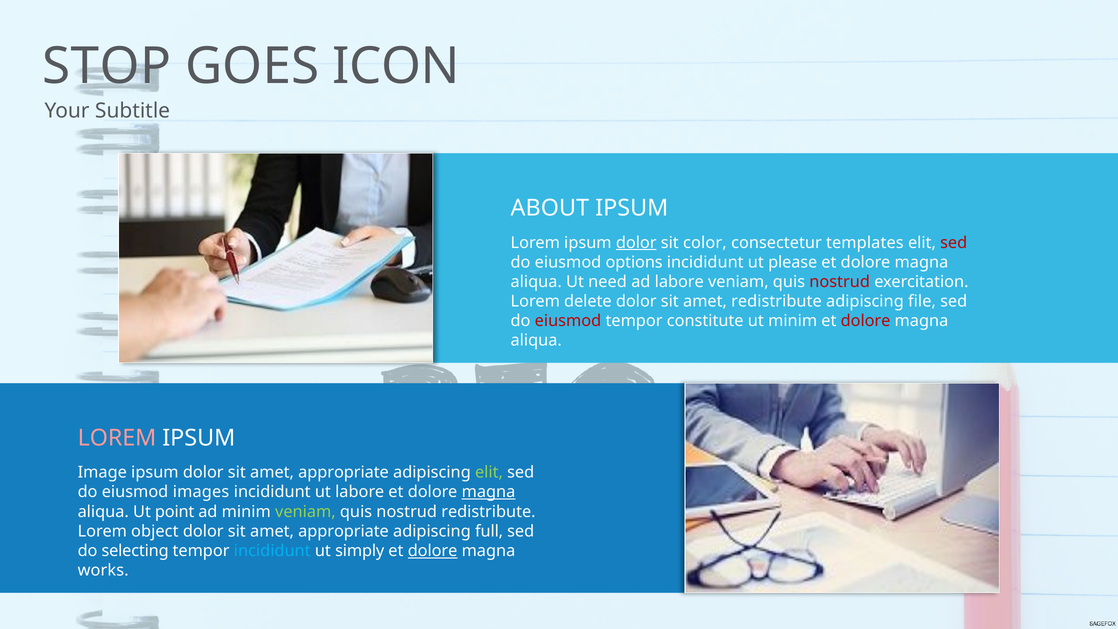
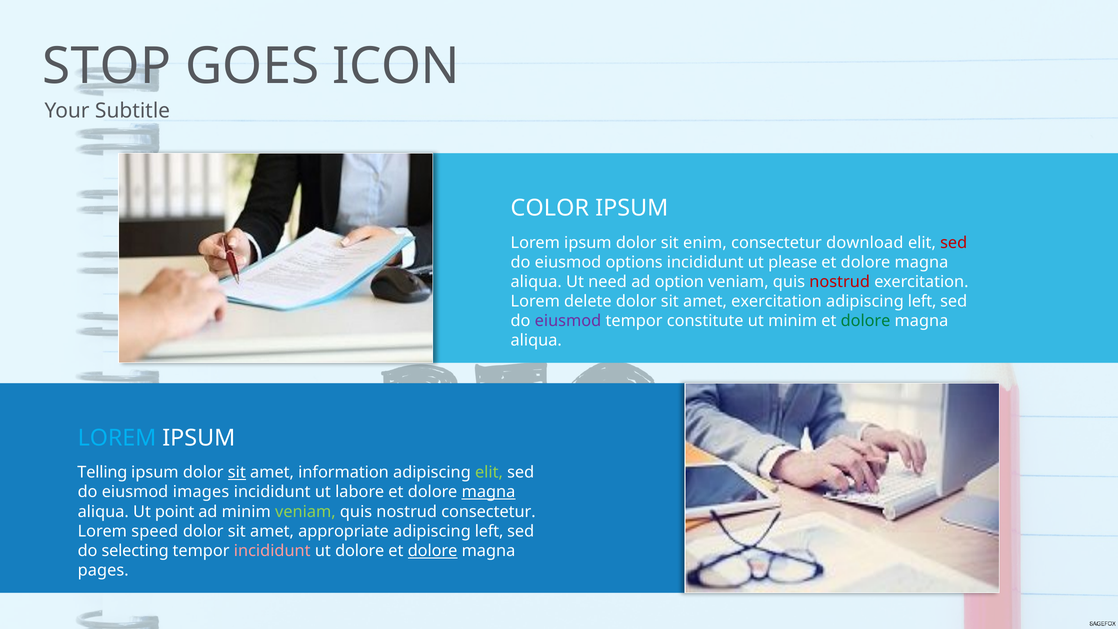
ABOUT: ABOUT -> COLOR
dolor at (636, 243) underline: present -> none
color: color -> enim
templates: templates -> download
ad labore: labore -> option
amet redistribute: redistribute -> exercitation
file at (922, 301): file -> left
eiusmod at (568, 321) colour: red -> purple
dolore at (866, 321) colour: red -> green
LOREM at (117, 438) colour: pink -> light blue
Image: Image -> Telling
sit at (237, 472) underline: none -> present
appropriate at (344, 472): appropriate -> information
nostrud redistribute: redistribute -> consectetur
object: object -> speed
full at (489, 531): full -> left
incididunt at (272, 551) colour: light blue -> pink
ut simply: simply -> dolore
works: works -> pages
